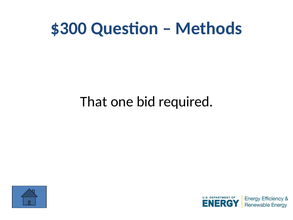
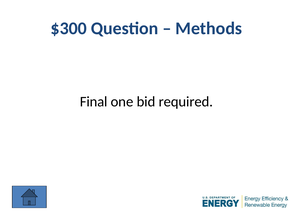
That: That -> Final
